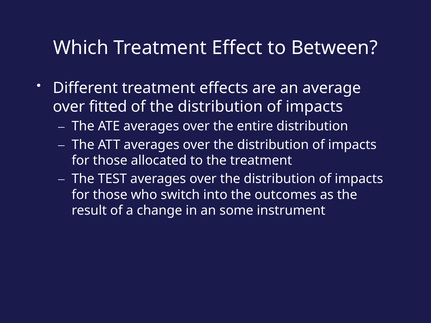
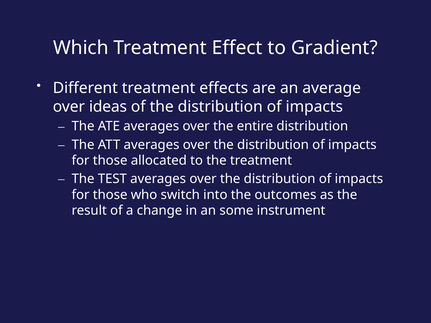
Between: Between -> Gradient
fitted: fitted -> ideas
